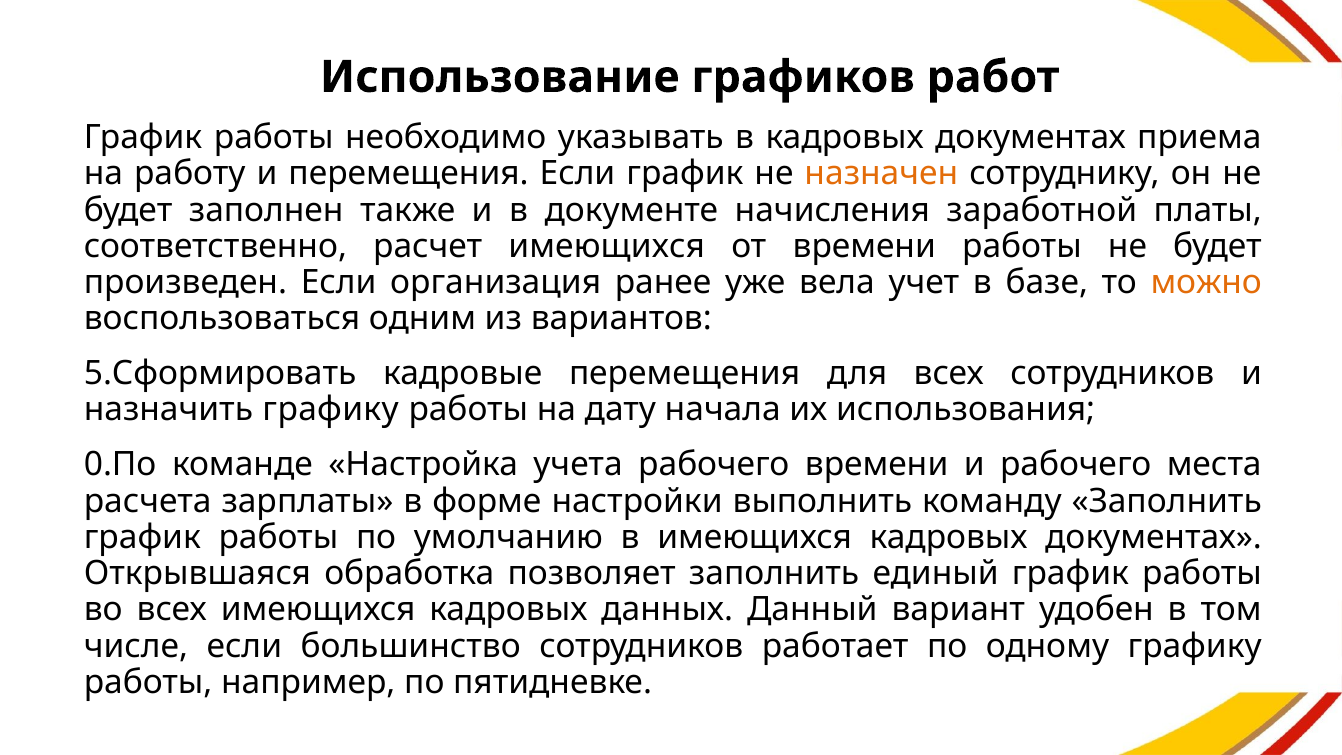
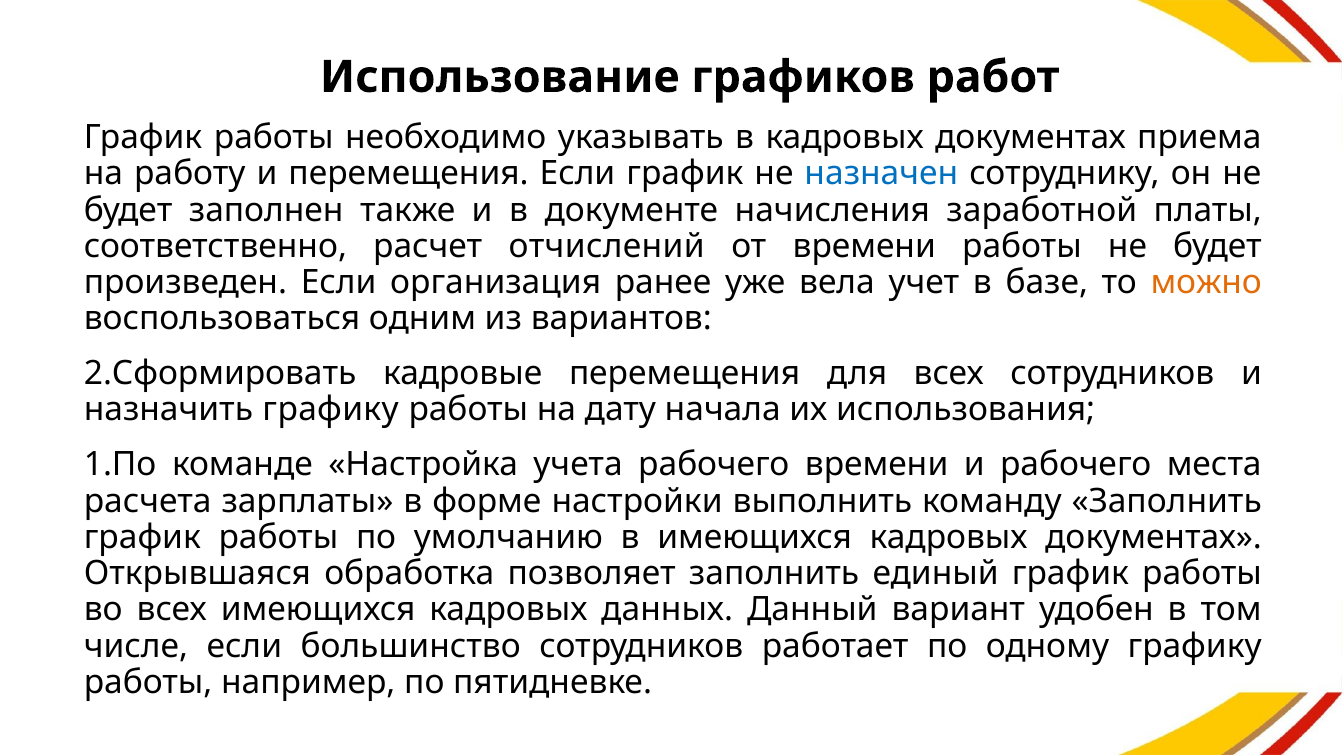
назначен colour: orange -> blue
расчет имеющихся: имеющихся -> отчислений
5.Сформировать: 5.Сформировать -> 2.Сформировать
0.По: 0.По -> 1.По
